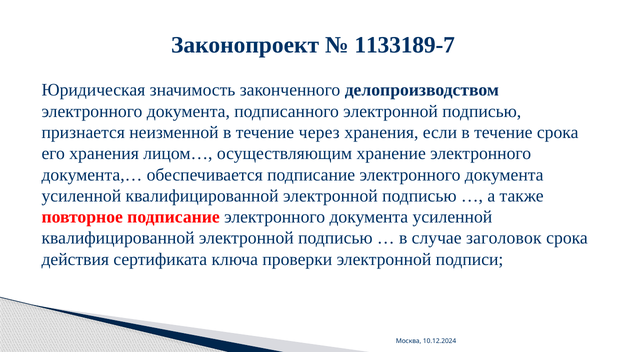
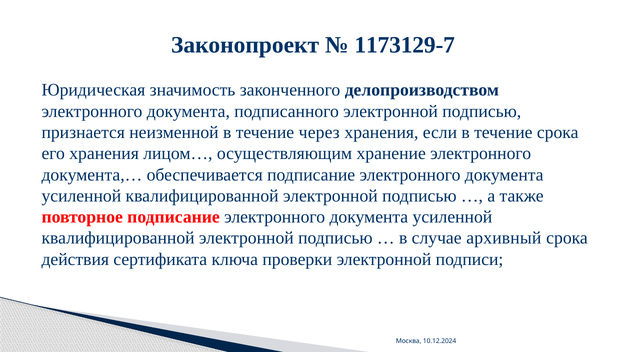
1133189-7: 1133189-7 -> 1173129-7
заголовок: заголовок -> архивный
